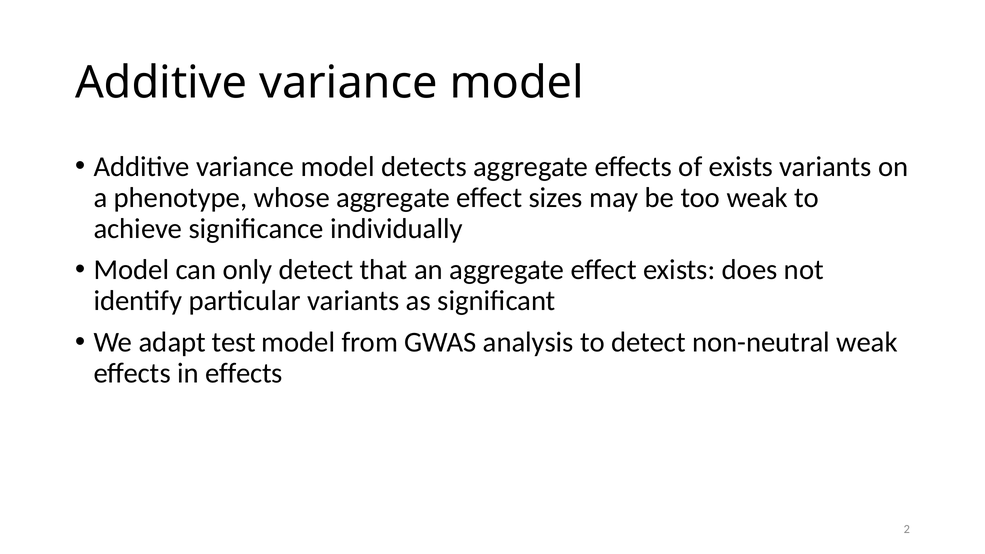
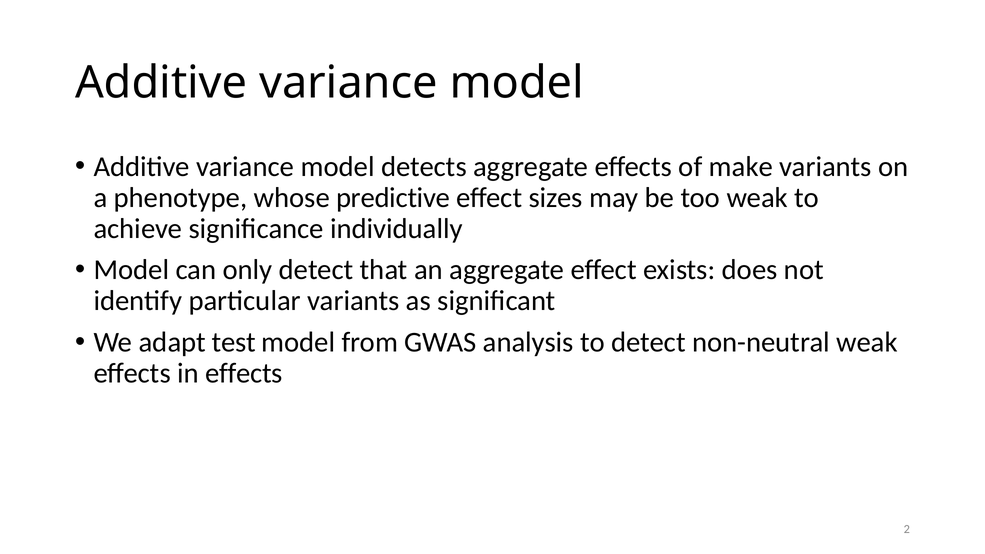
of exists: exists -> make
whose aggregate: aggregate -> predictive
